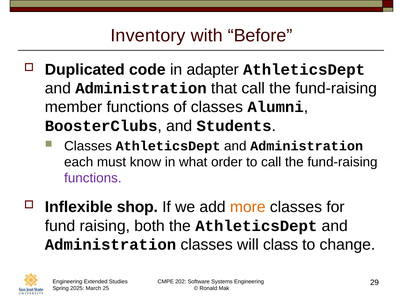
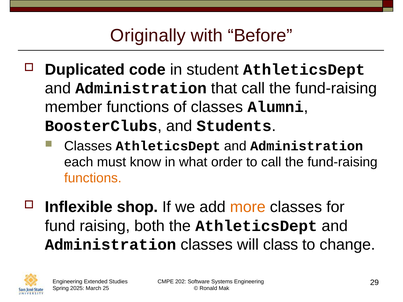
Inventory: Inventory -> Originally
adapter: adapter -> student
functions at (93, 178) colour: purple -> orange
